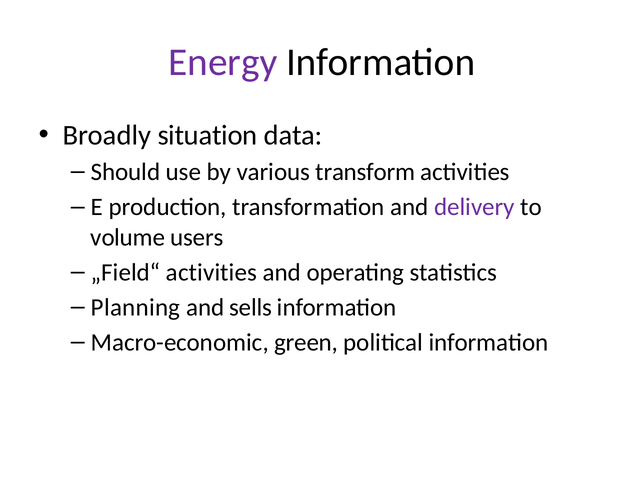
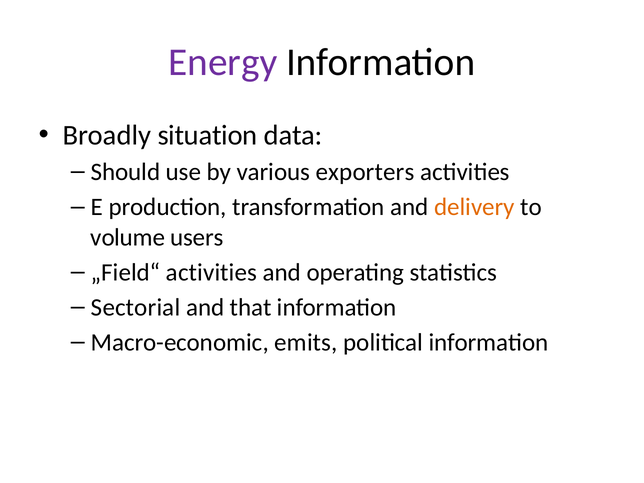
transform: transform -> exporters
delivery colour: purple -> orange
Planning: Planning -> Sectorial
sells: sells -> that
green: green -> emits
